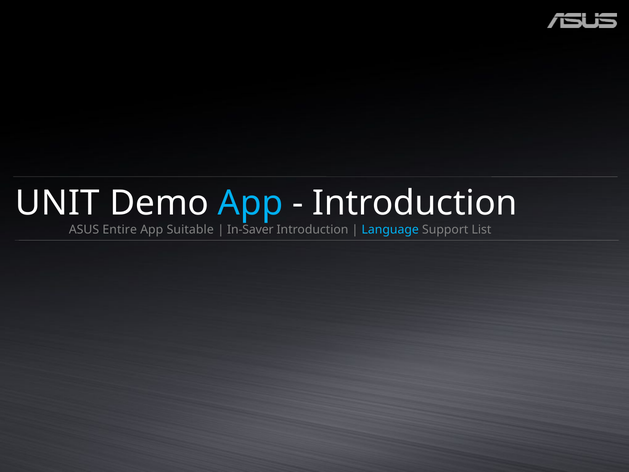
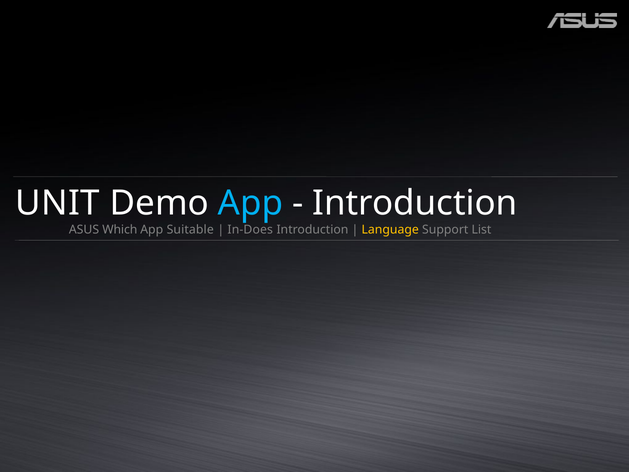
Entire: Entire -> Which
In-Saver: In-Saver -> In-Does
Language colour: light blue -> yellow
